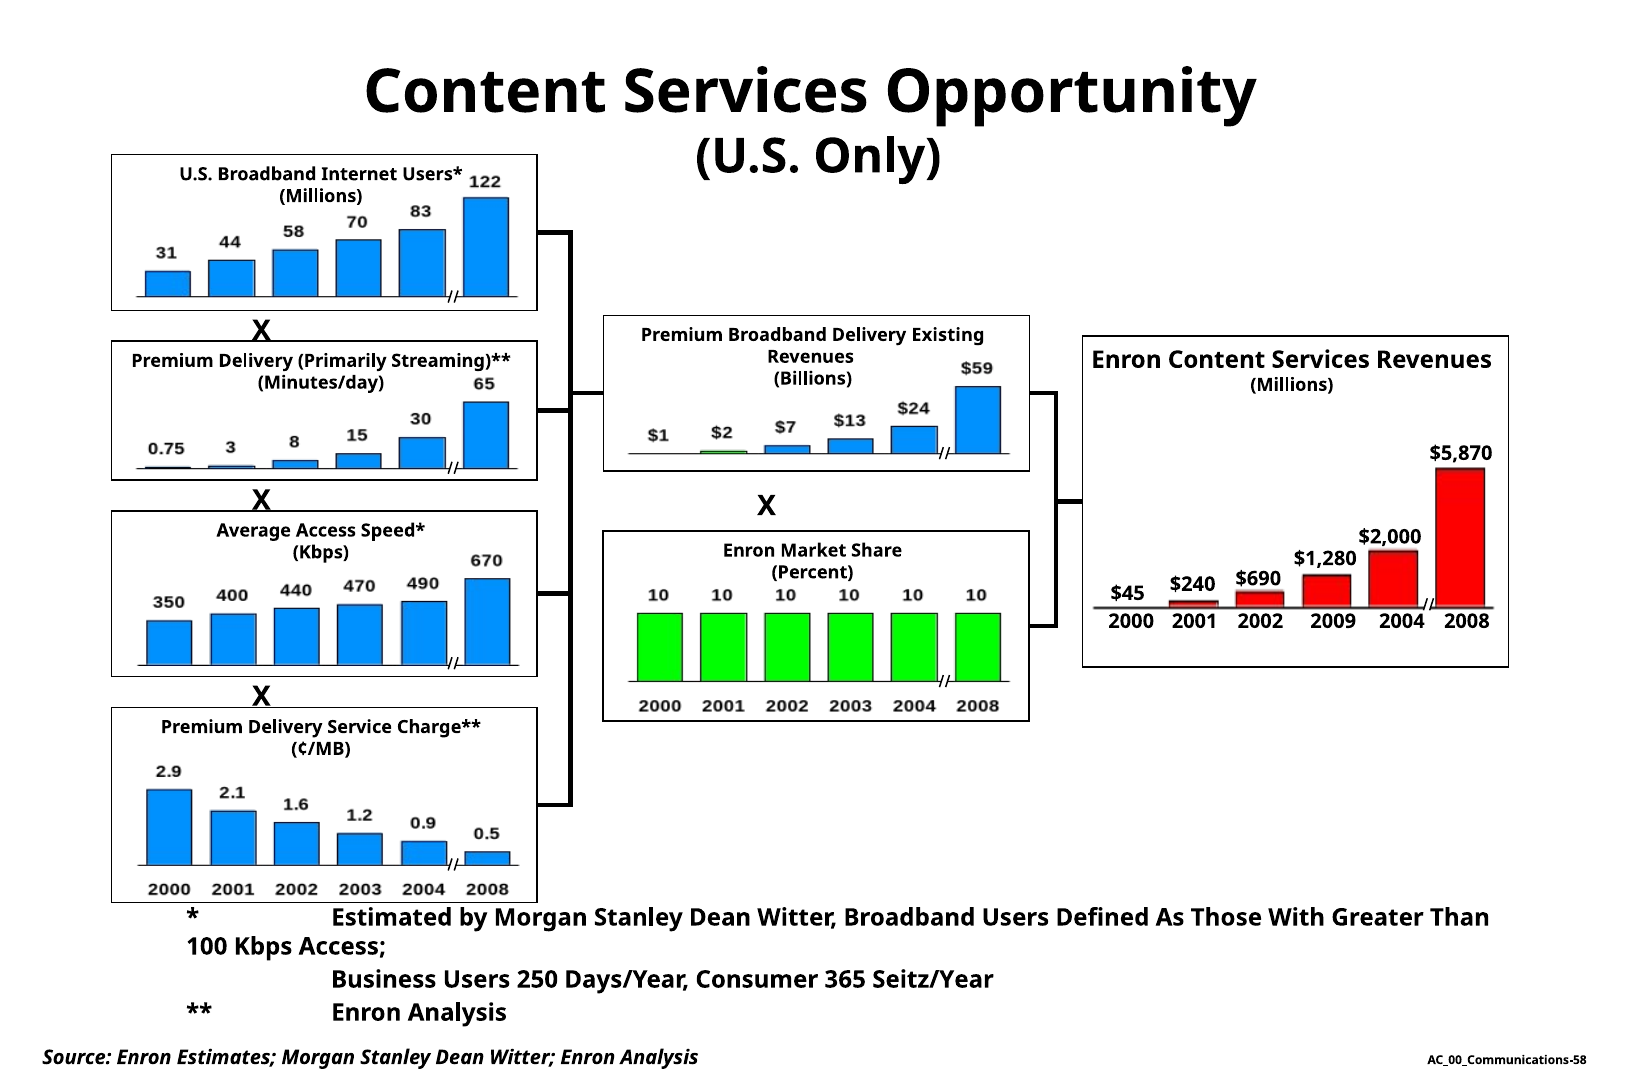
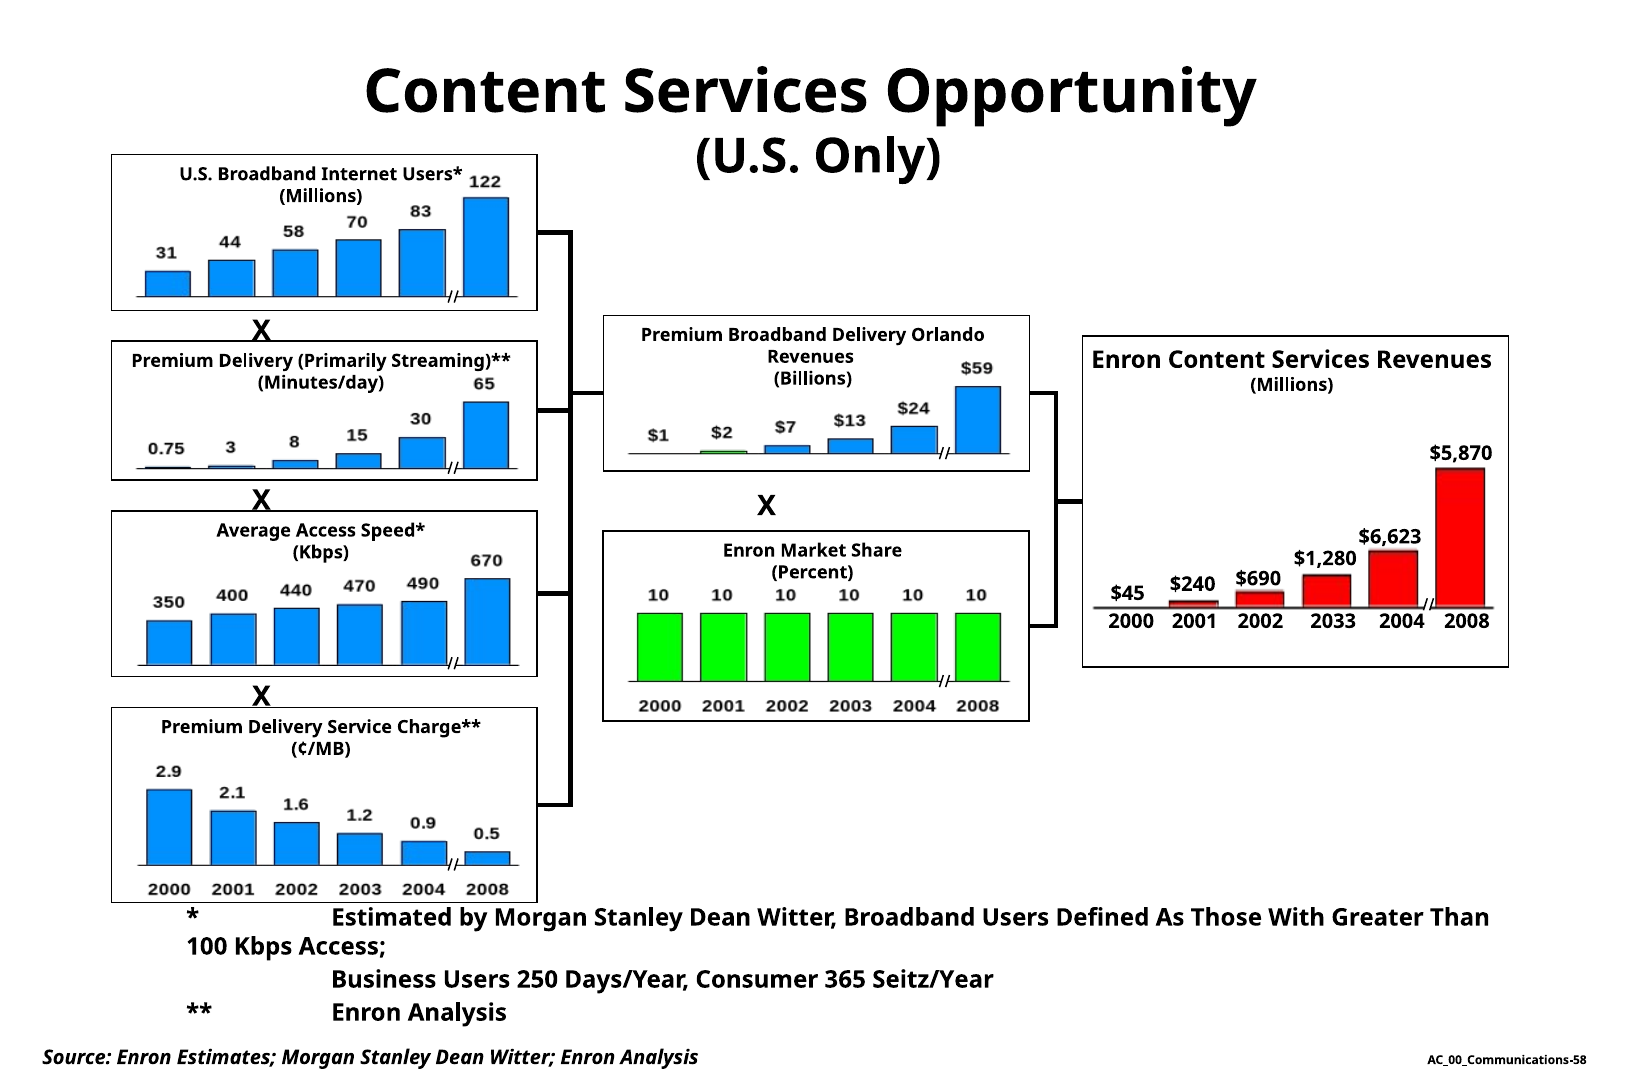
Existing: Existing -> Orlando
$2,000: $2,000 -> $6,623
2009: 2009 -> 2033
